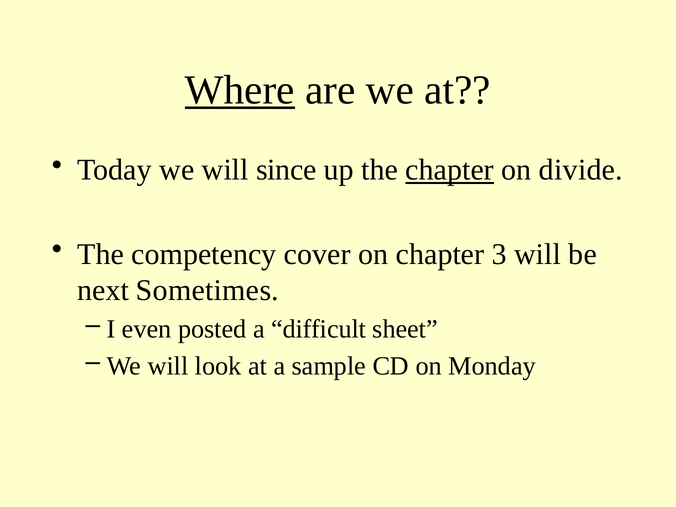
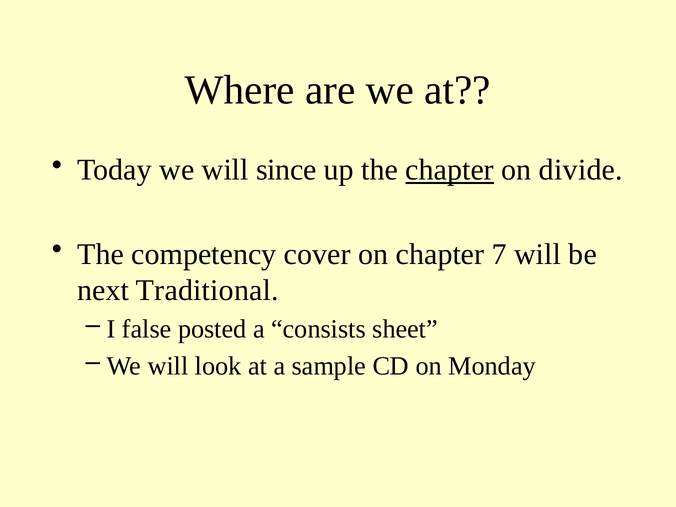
Where underline: present -> none
3: 3 -> 7
Sometimes: Sometimes -> Traditional
even: even -> false
difficult: difficult -> consists
